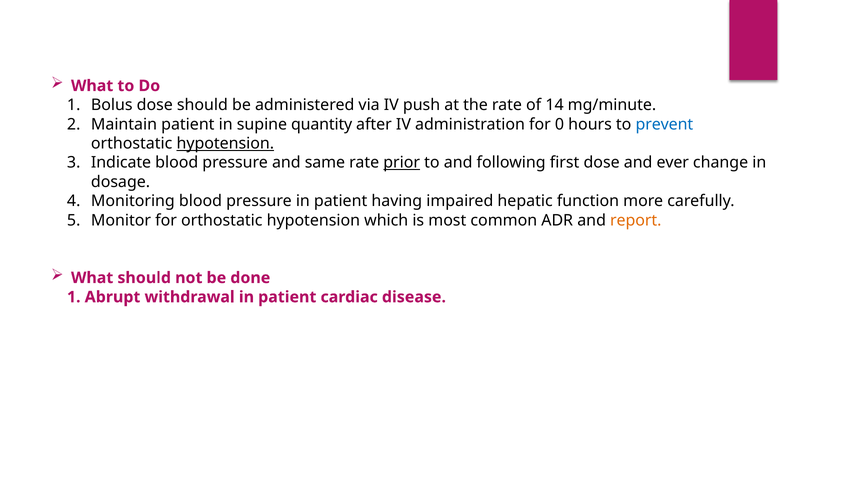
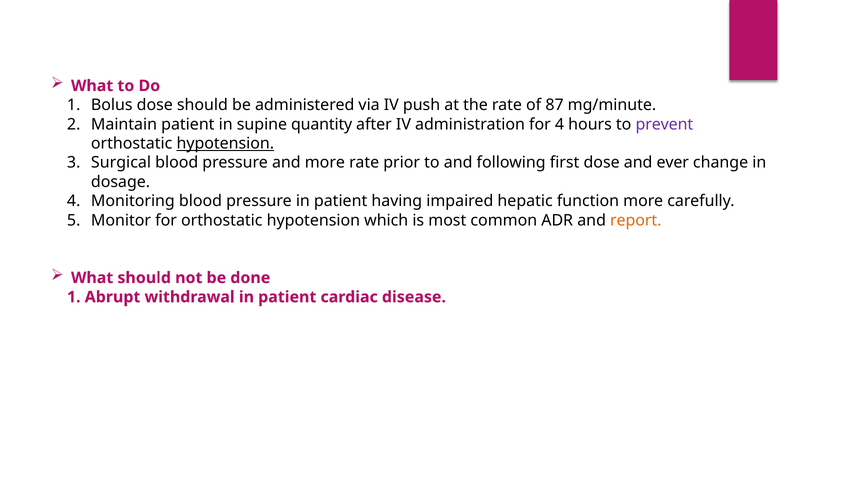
14: 14 -> 87
for 0: 0 -> 4
prevent colour: blue -> purple
Indicate: Indicate -> Surgical
and same: same -> more
prior underline: present -> none
